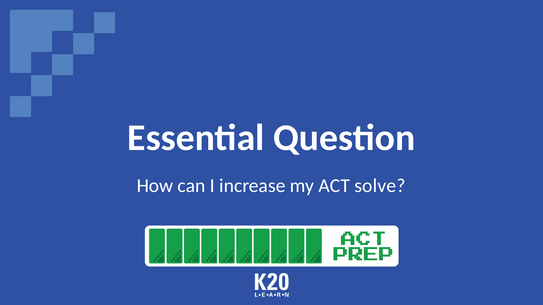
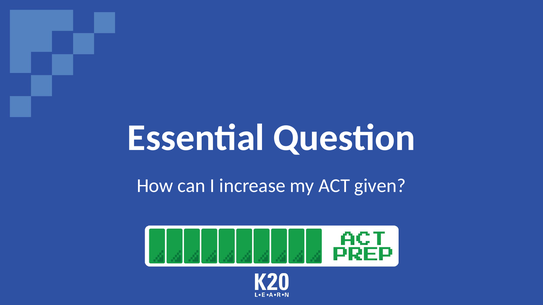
solve: solve -> given
